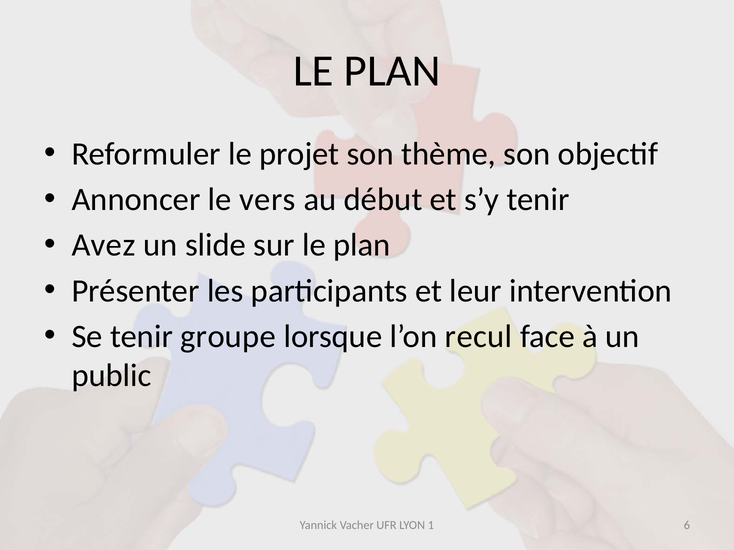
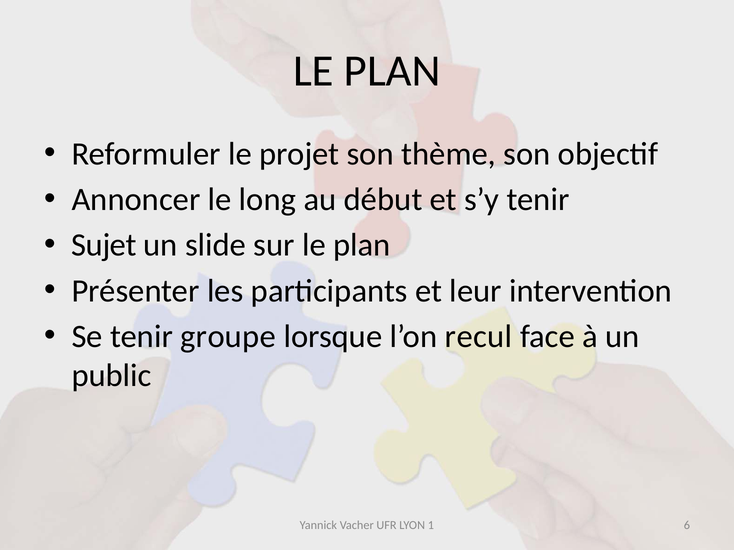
vers: vers -> long
Avez: Avez -> Sujet
